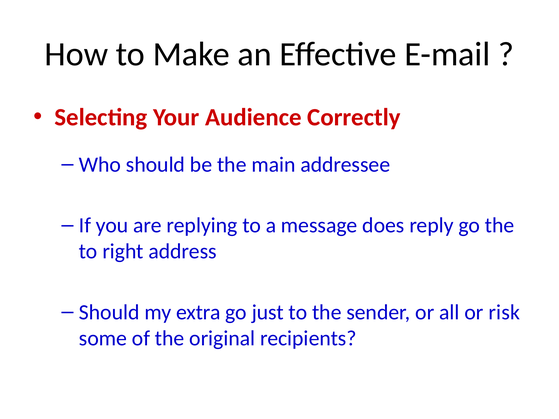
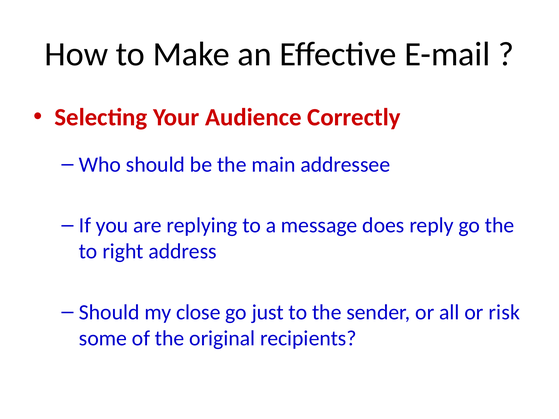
extra: extra -> close
